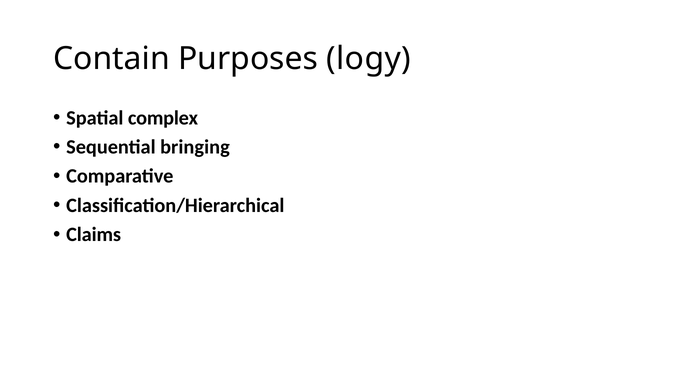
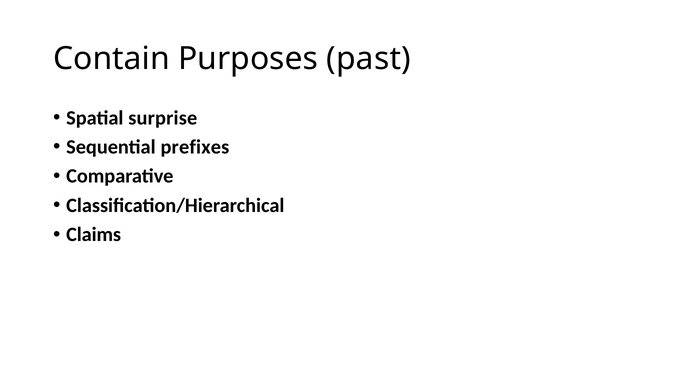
logy: logy -> past
complex: complex -> surprise
bringing: bringing -> prefixes
